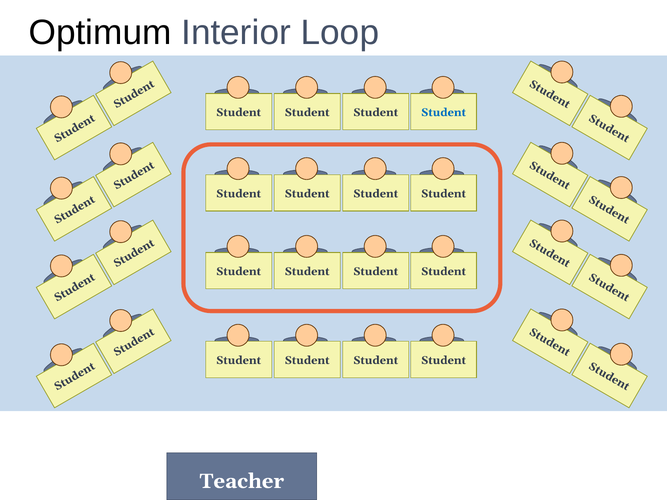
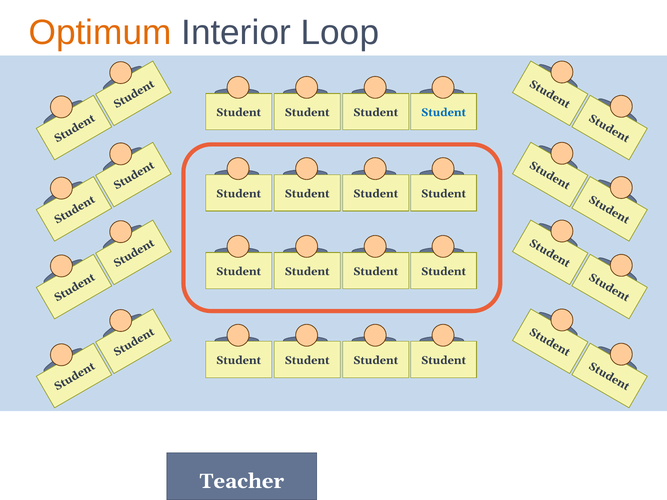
Optimum colour: black -> orange
